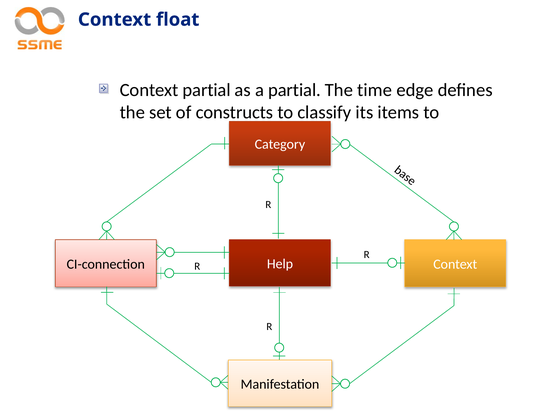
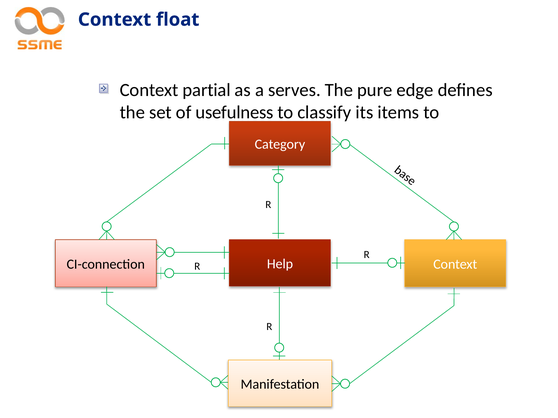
a partial: partial -> serves
time: time -> pure
constructs: constructs -> usefulness
